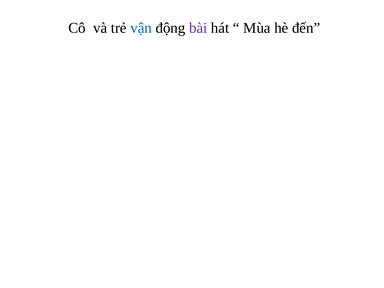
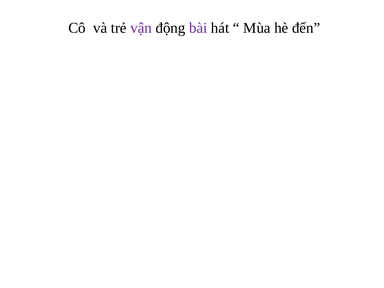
vận colour: blue -> purple
